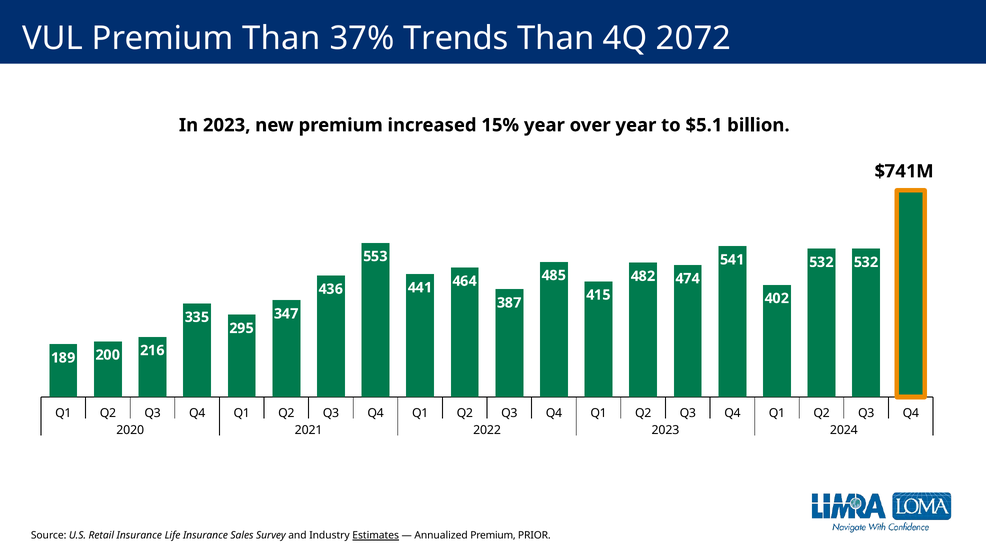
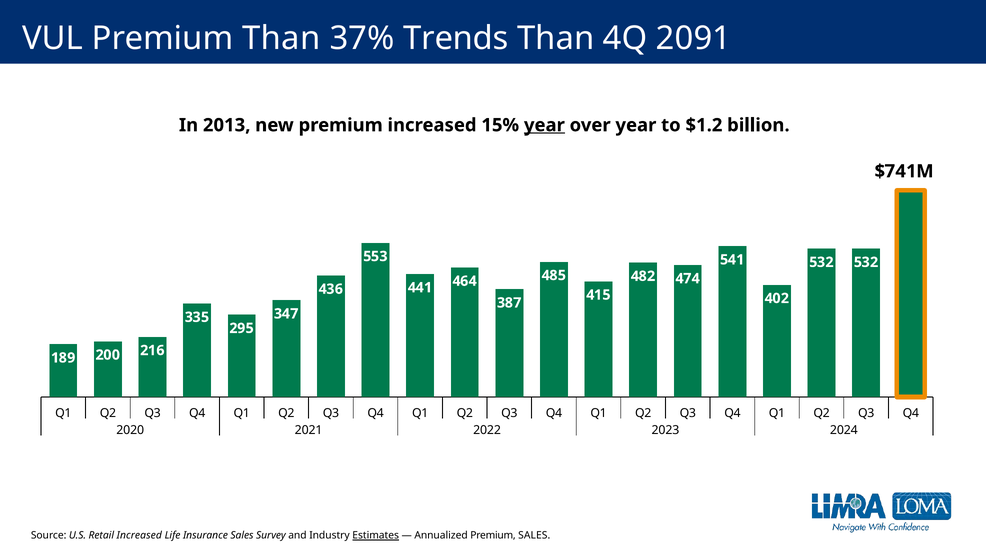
2072: 2072 -> 2091
In 2023: 2023 -> 2013
year at (544, 125) underline: none -> present
$5.1: $5.1 -> $1.2
Retail Insurance: Insurance -> Increased
Premium PRIOR: PRIOR -> SALES
